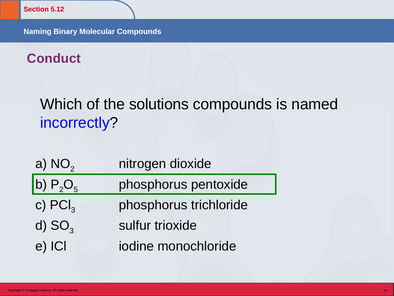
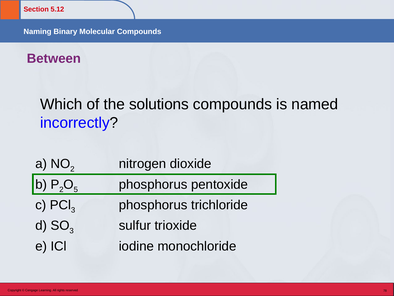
Conduct: Conduct -> Between
